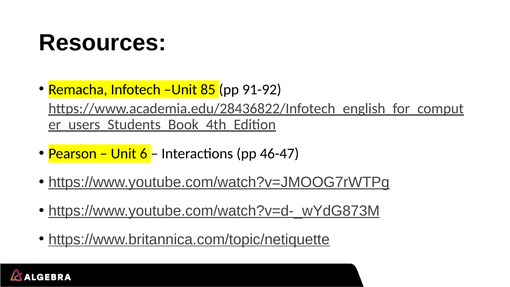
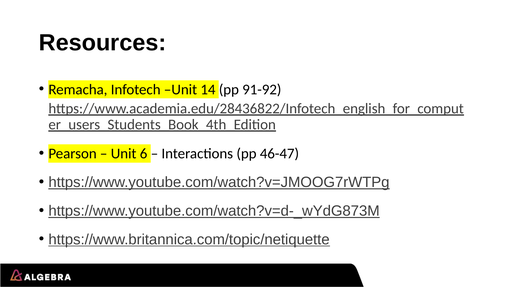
85: 85 -> 14
